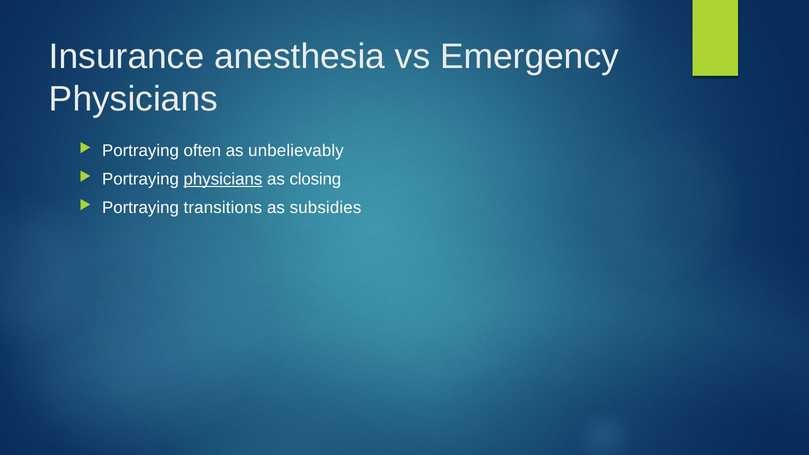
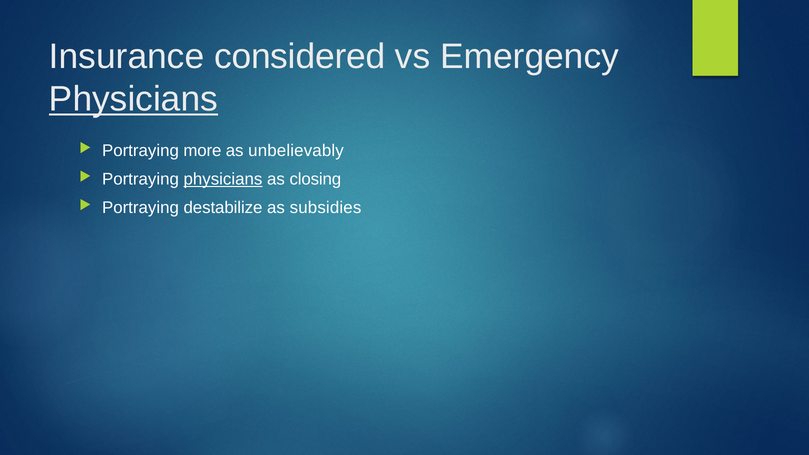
anesthesia: anesthesia -> considered
Physicians at (133, 99) underline: none -> present
often: often -> more
transitions: transitions -> destabilize
